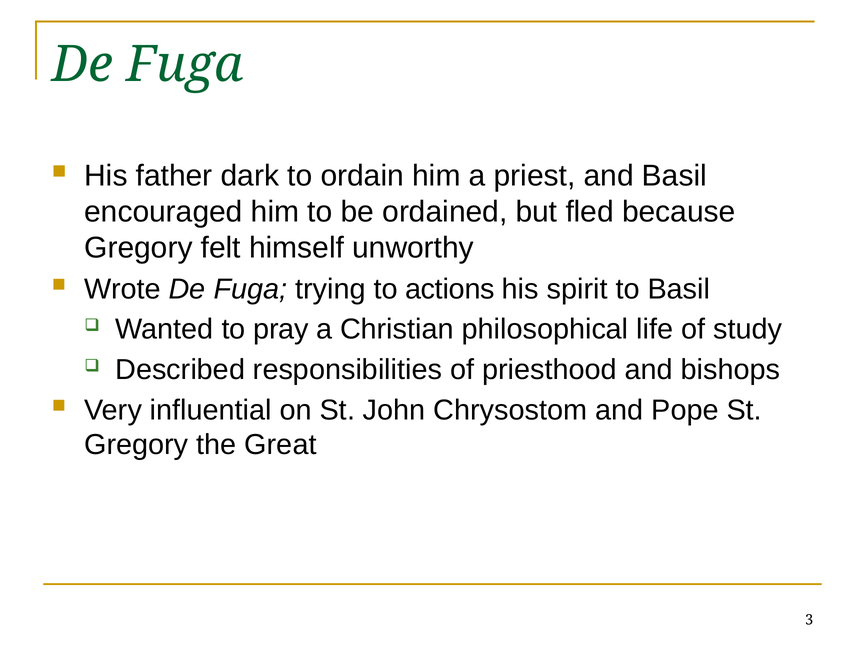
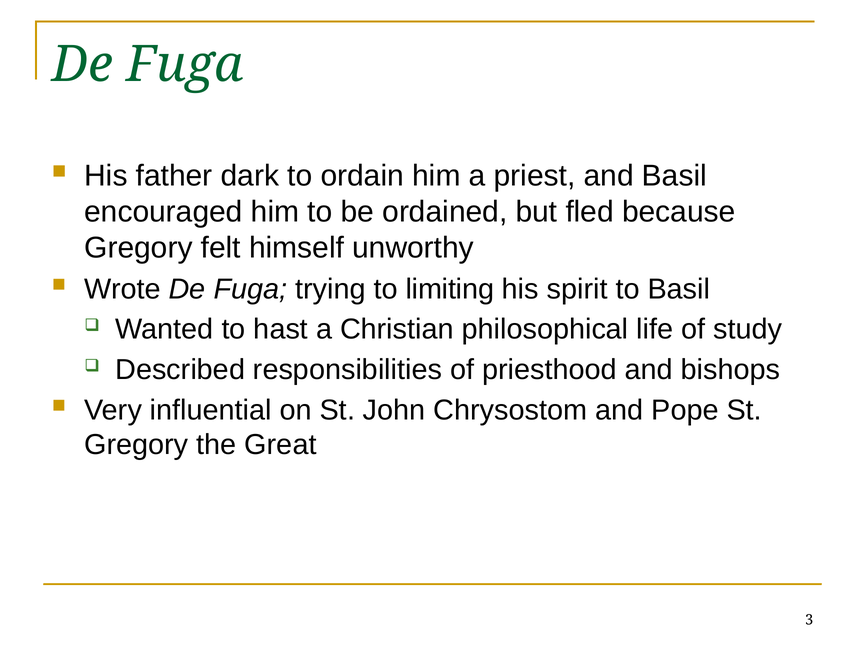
actions: actions -> limiting
pray: pray -> hast
